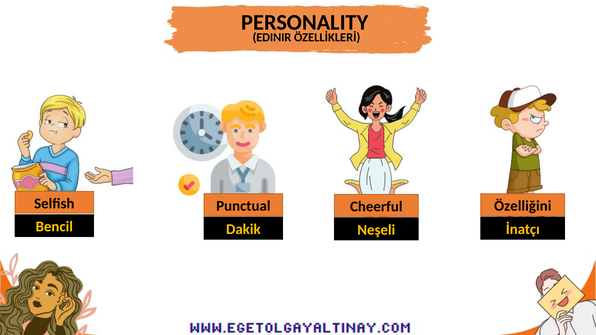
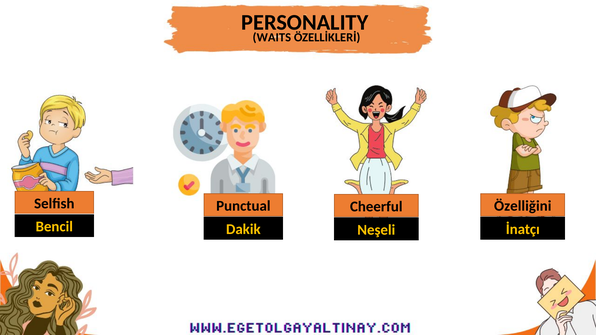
EDINIR: EDINIR -> WAITS
